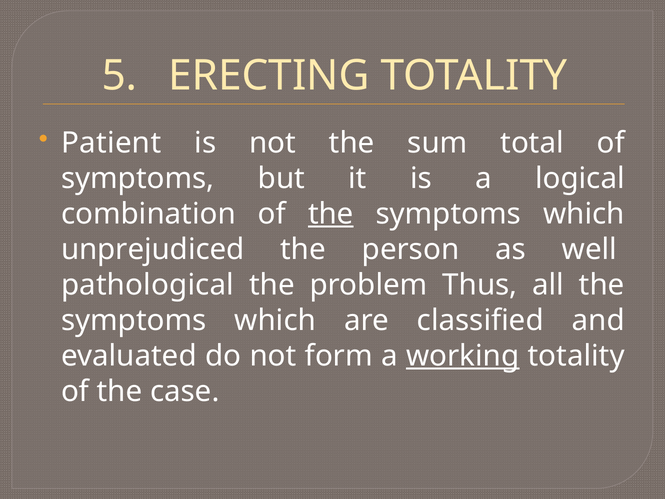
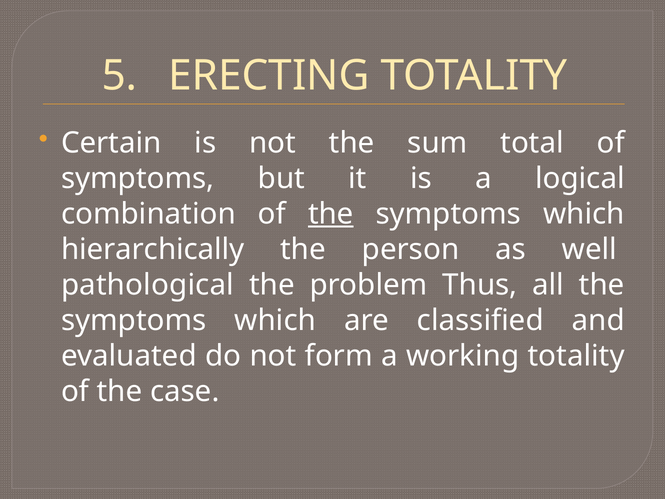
Patient: Patient -> Certain
unprejudiced: unprejudiced -> hierarchically
working underline: present -> none
